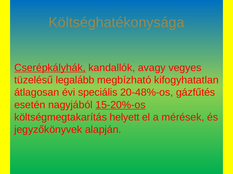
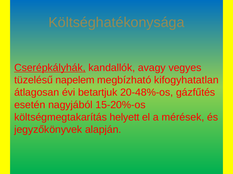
legalább: legalább -> napelem
speciális: speciális -> betartjuk
15-20%-os underline: present -> none
